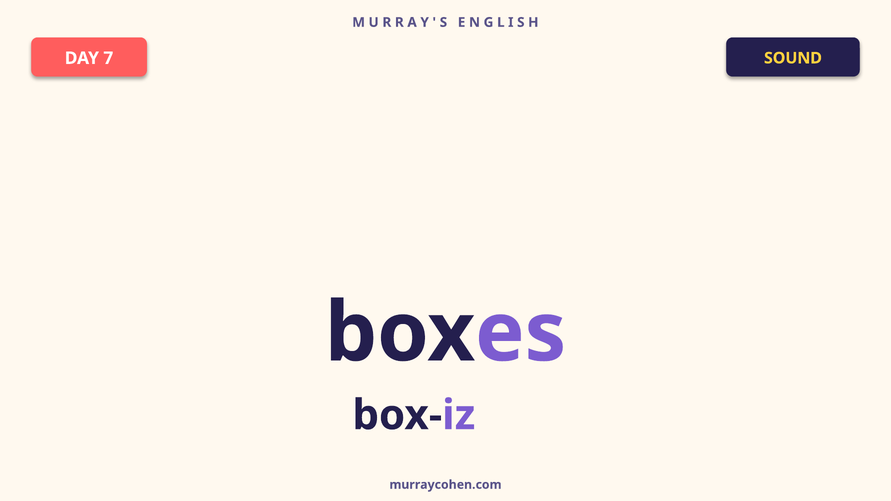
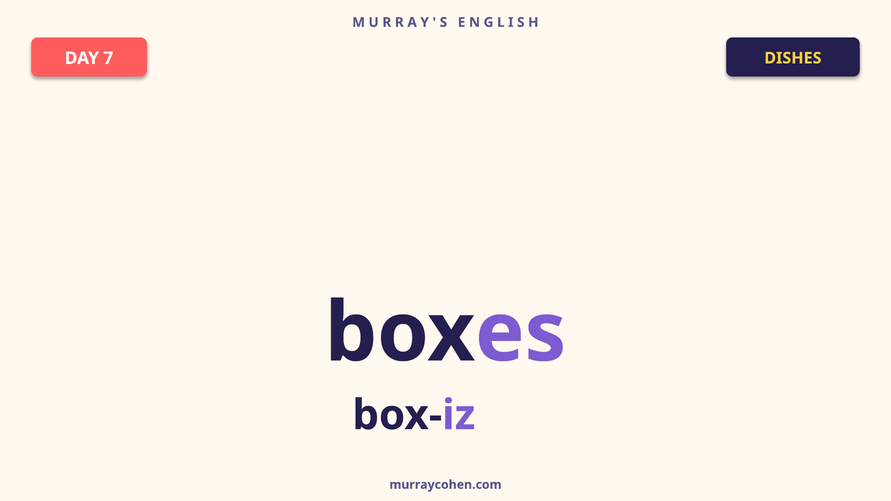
SOUND: SOUND -> DISHES
